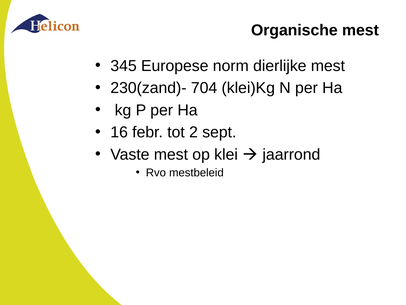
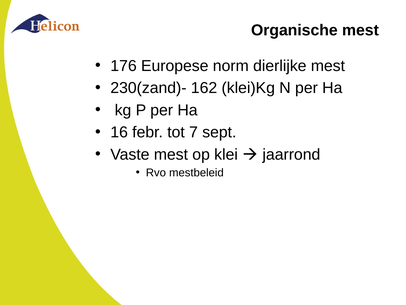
345: 345 -> 176
704: 704 -> 162
2: 2 -> 7
